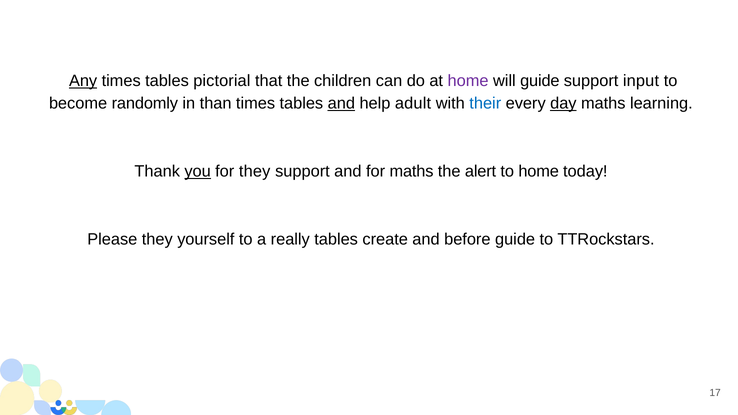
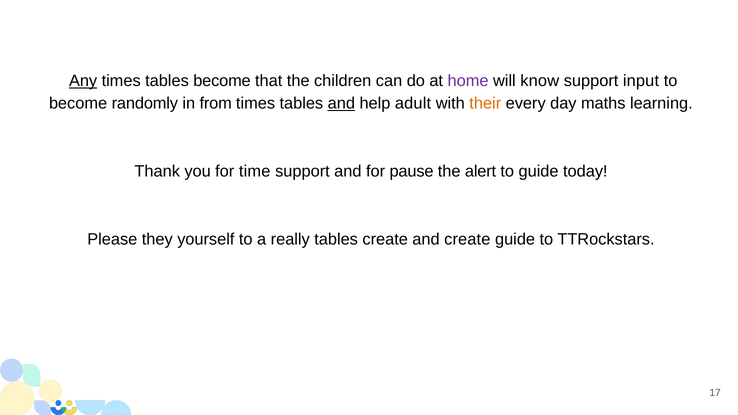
tables pictorial: pictorial -> become
will guide: guide -> know
than: than -> from
their colour: blue -> orange
day underline: present -> none
you underline: present -> none
for they: they -> time
for maths: maths -> pause
to home: home -> guide
and before: before -> create
